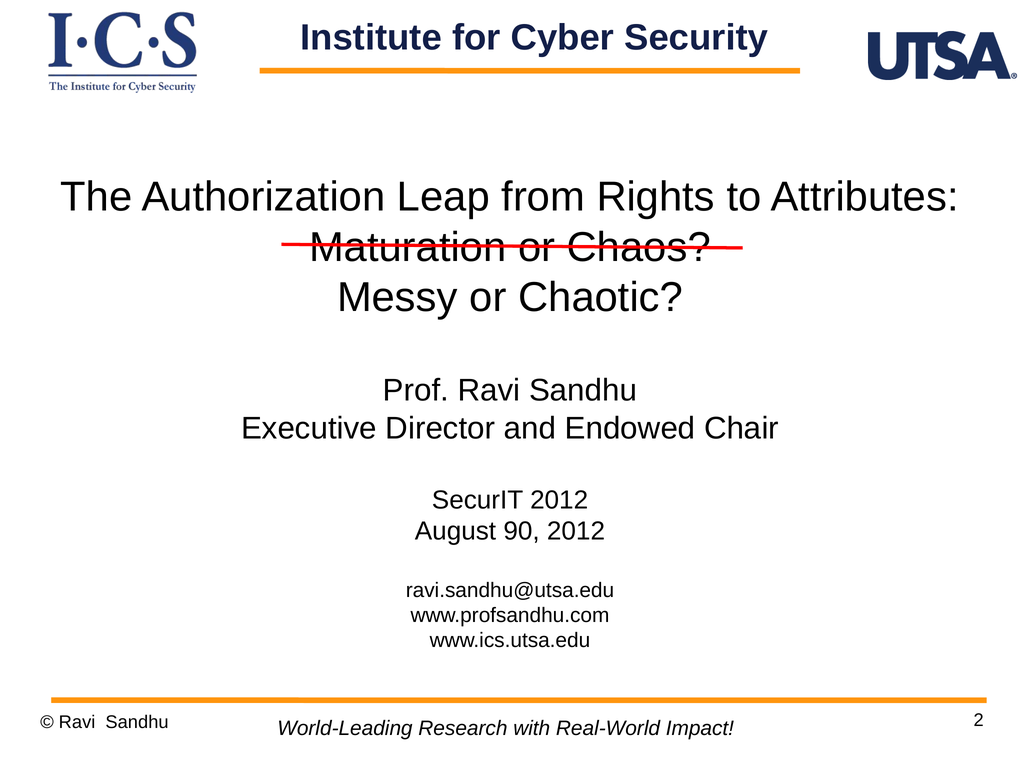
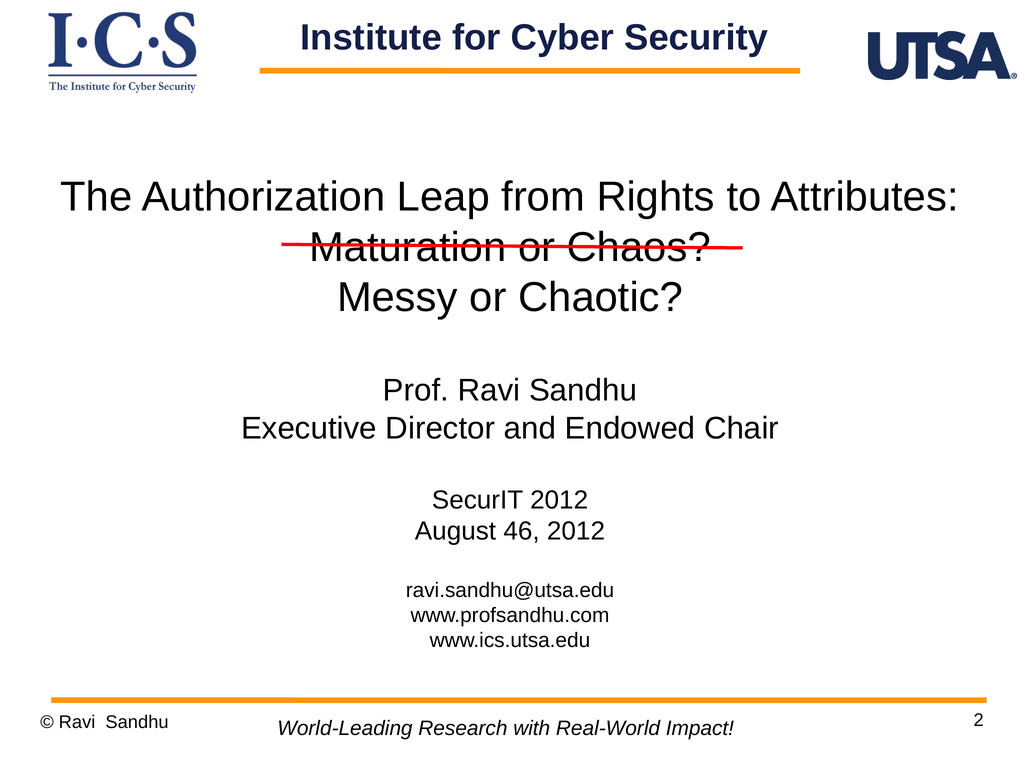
90: 90 -> 46
